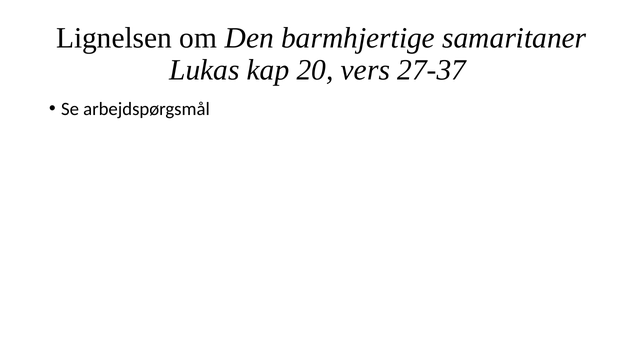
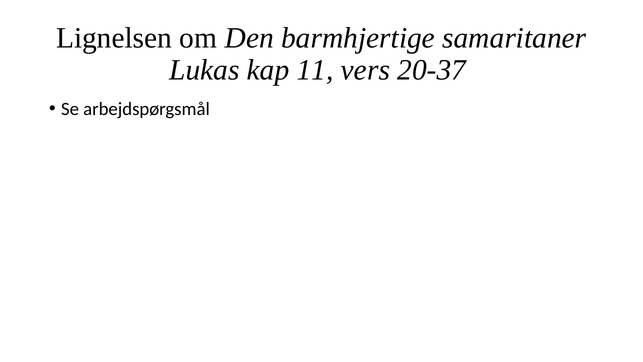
20: 20 -> 11
27-37: 27-37 -> 20-37
